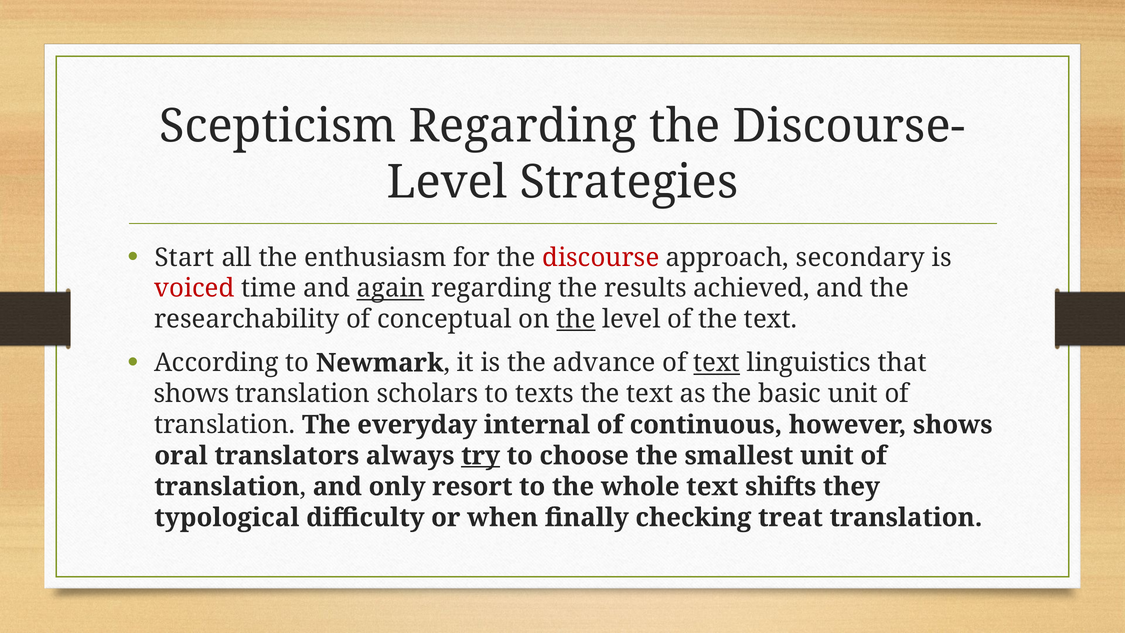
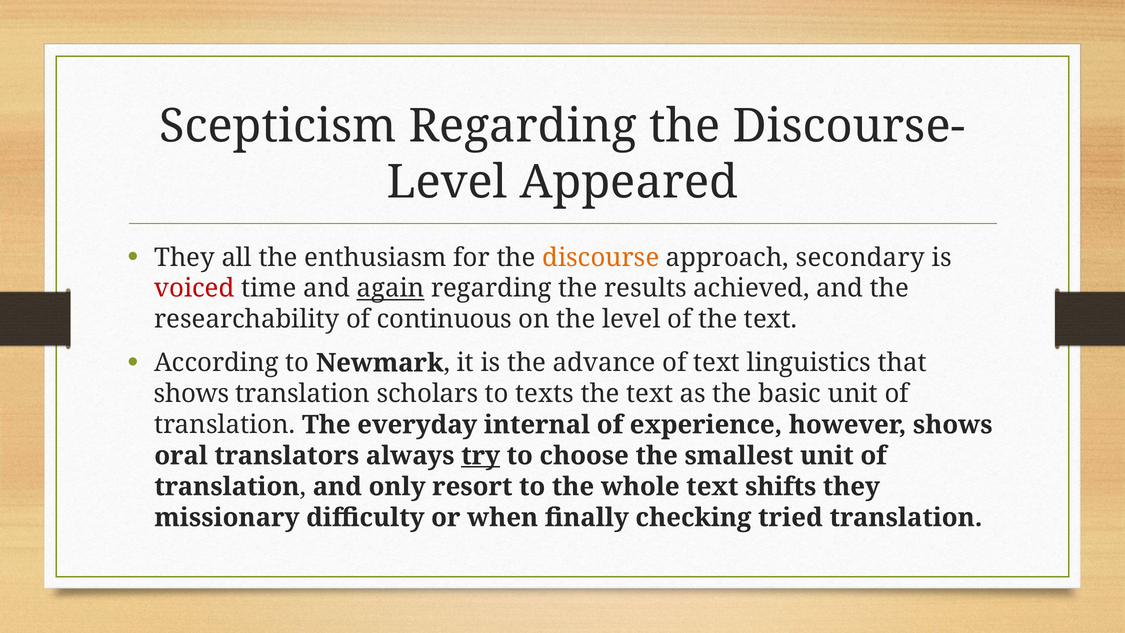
Strategies: Strategies -> Appeared
Start at (184, 257): Start -> They
discourse colour: red -> orange
conceptual: conceptual -> continuous
the at (576, 319) underline: present -> none
text at (717, 363) underline: present -> none
continuous: continuous -> experience
typological: typological -> missionary
treat: treat -> tried
